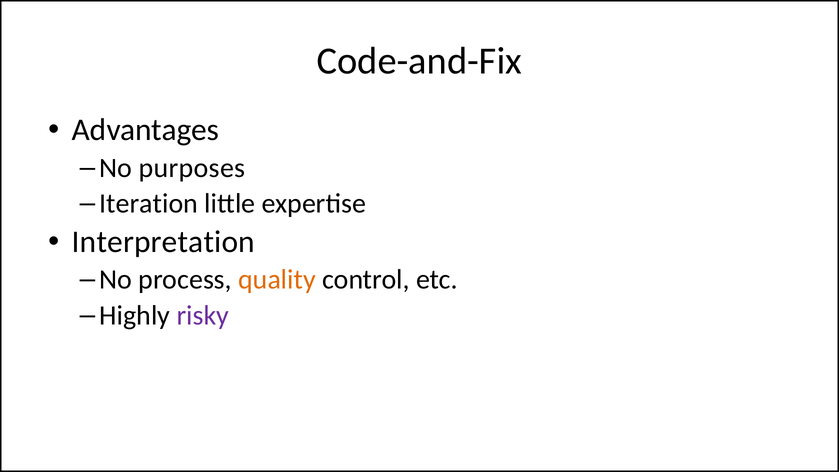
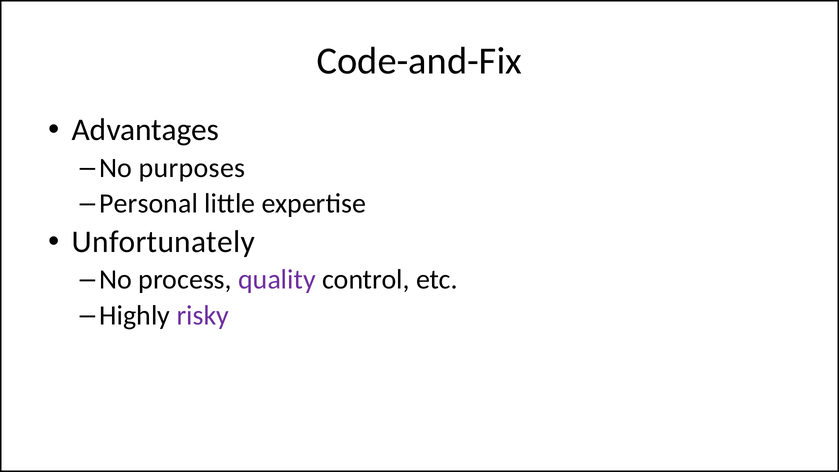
Iteration: Iteration -> Personal
Interpretation: Interpretation -> Unfortunately
quality colour: orange -> purple
